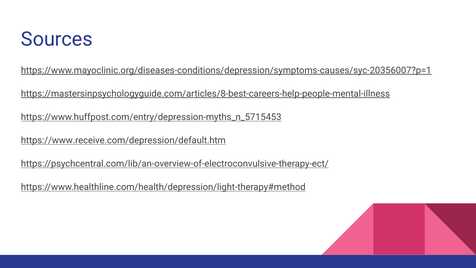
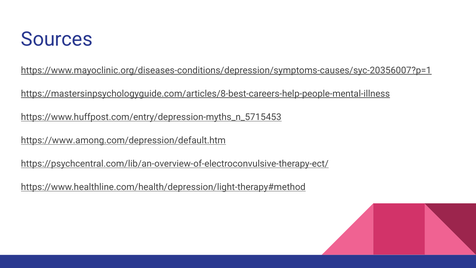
https://www.receive.com/depression/default.htm: https://www.receive.com/depression/default.htm -> https://www.among.com/depression/default.htm
